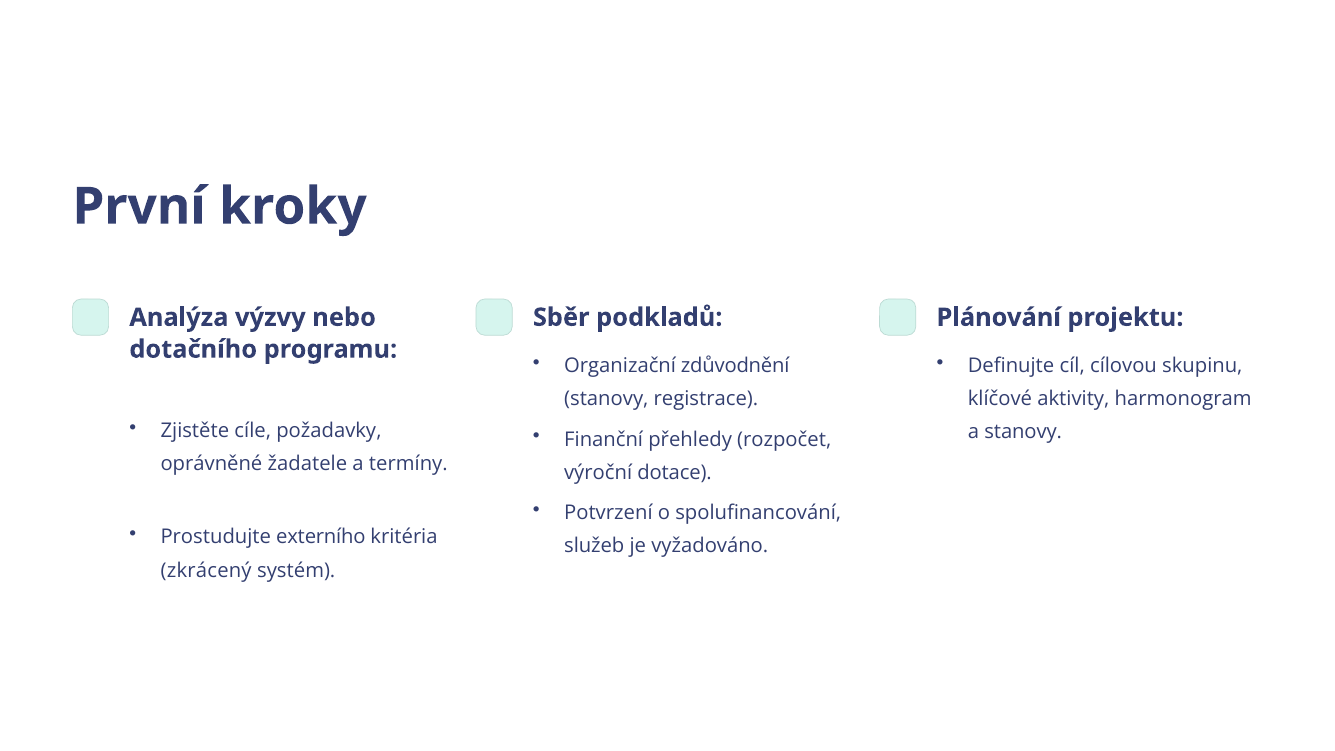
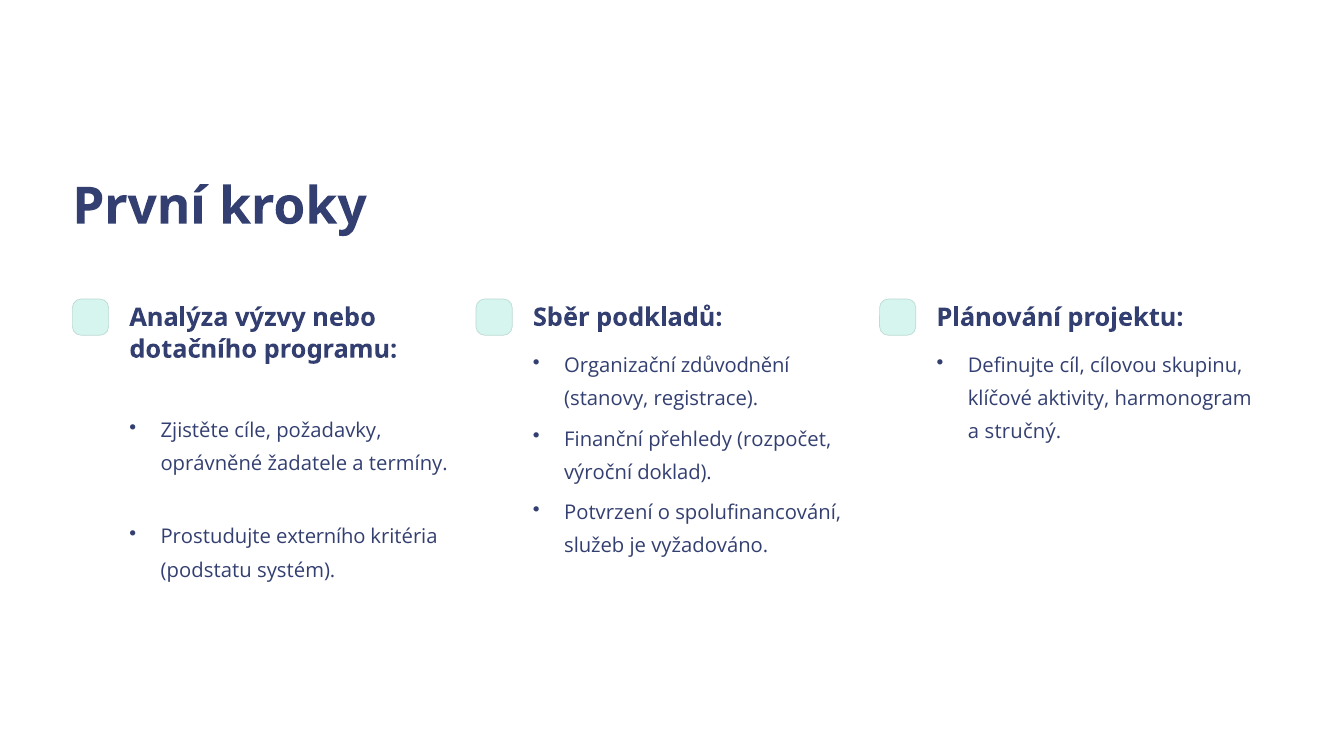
a stanovy: stanovy -> stručný
dotace: dotace -> doklad
zkrácený: zkrácený -> podstatu
